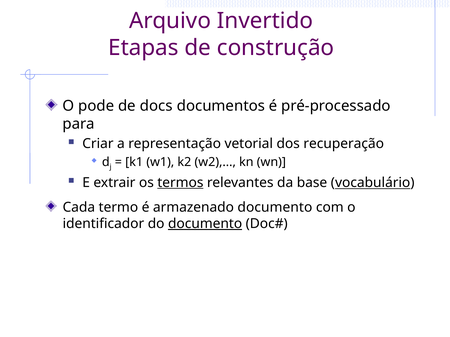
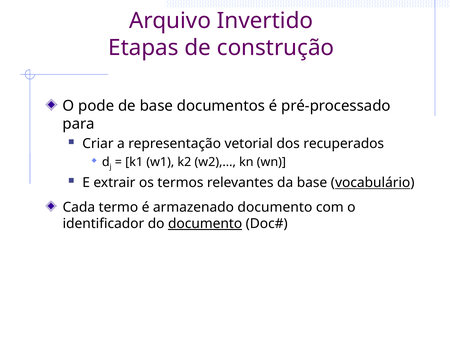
de docs: docs -> base
recuperação: recuperação -> recuperados
termos underline: present -> none
